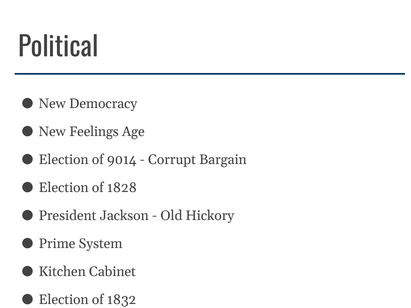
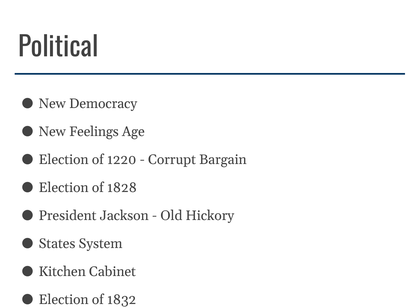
9014: 9014 -> 1220
Prime: Prime -> States
